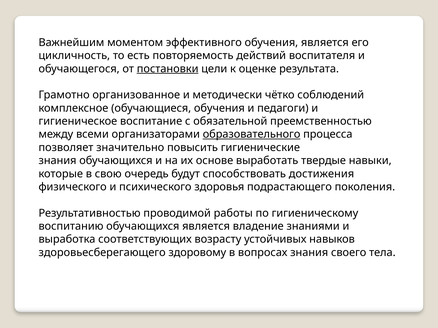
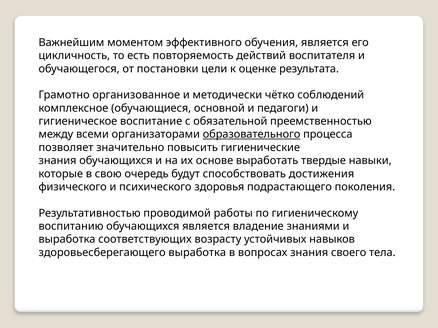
постановки underline: present -> none
обучающиеся обучения: обучения -> основной
здоровьесберегающего здоровому: здоровому -> выработка
